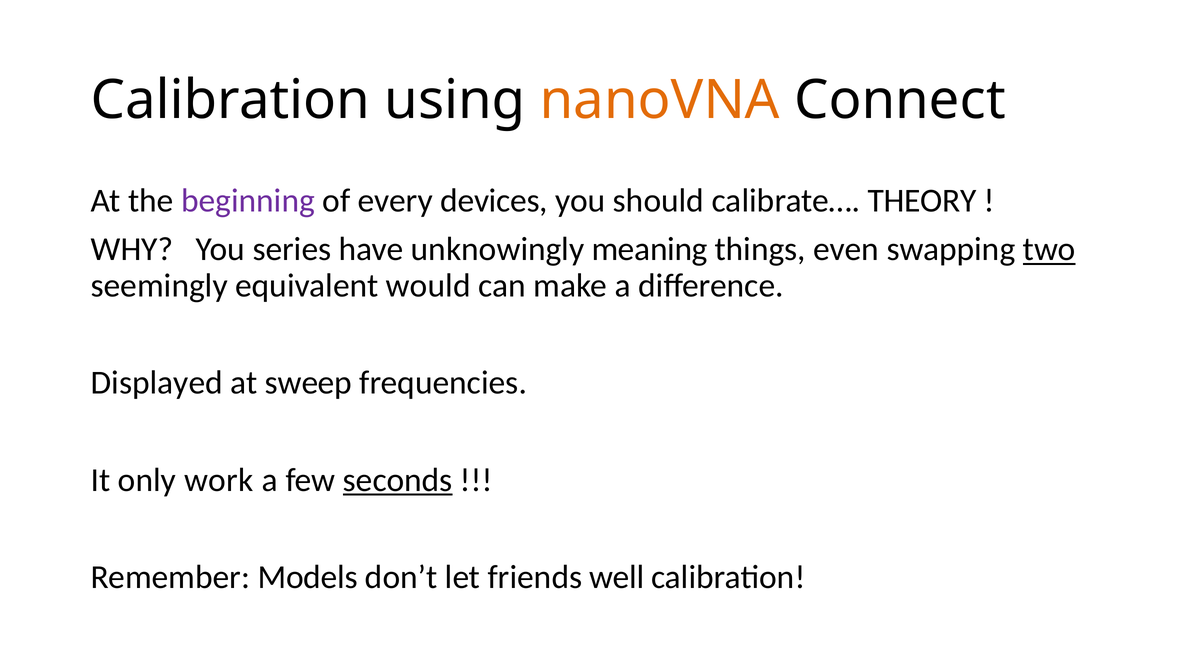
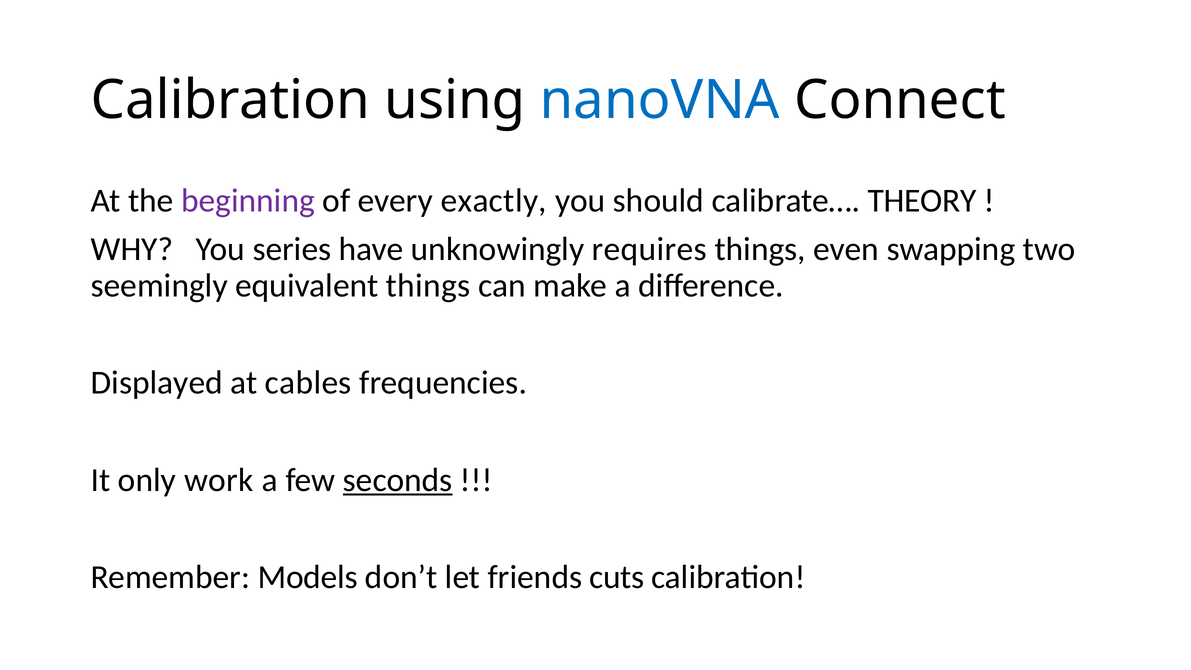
nanoVNA colour: orange -> blue
devices: devices -> exactly
meaning: meaning -> requires
two underline: present -> none
equivalent would: would -> things
sweep: sweep -> cables
well: well -> cuts
